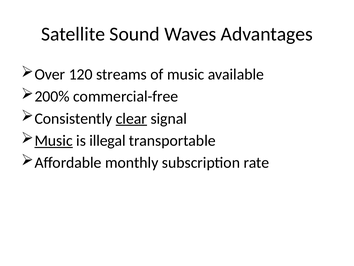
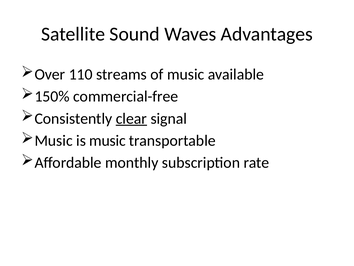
120: 120 -> 110
200%: 200% -> 150%
Music at (54, 140) underline: present -> none
is illegal: illegal -> music
